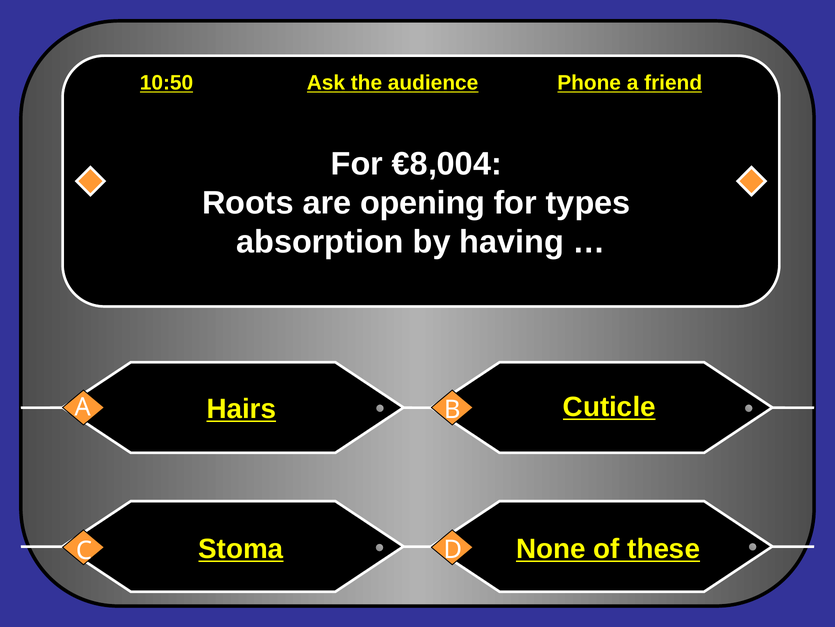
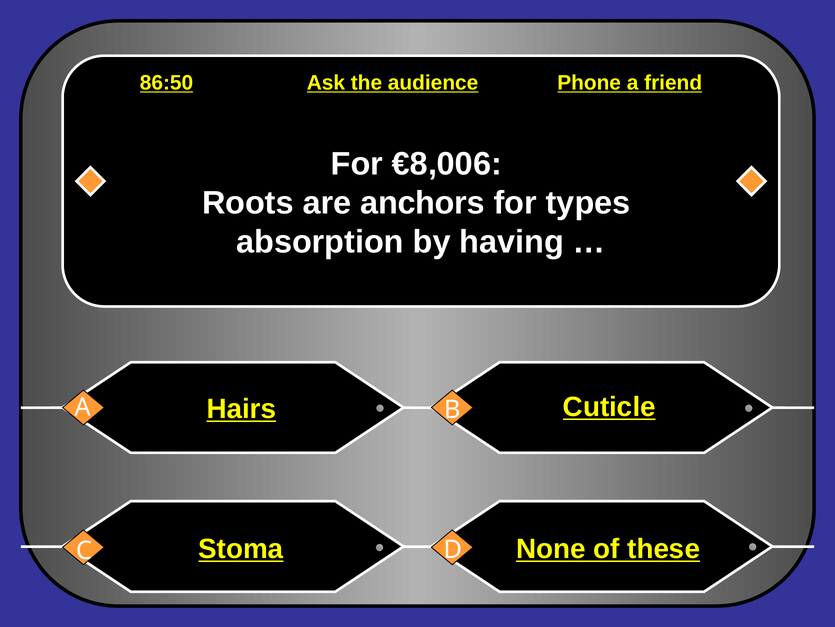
10:50: 10:50 -> 86:50
€8,004: €8,004 -> €8,006
opening: opening -> anchors
